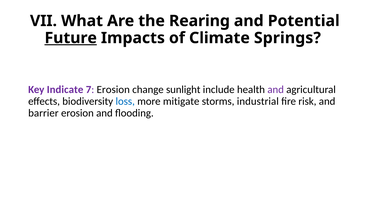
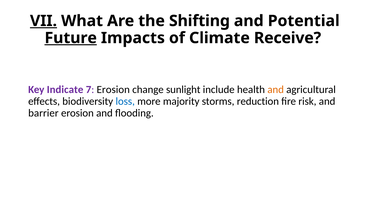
VII underline: none -> present
Rearing: Rearing -> Shifting
Springs: Springs -> Receive
and at (276, 90) colour: purple -> orange
mitigate: mitigate -> majority
industrial: industrial -> reduction
